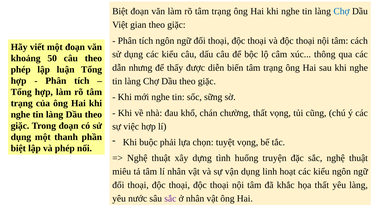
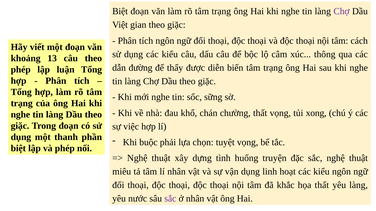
Chợ at (342, 11) colour: blue -> purple
50: 50 -> 13
nhưng: nhưng -> đường
cũng: cũng -> xong
